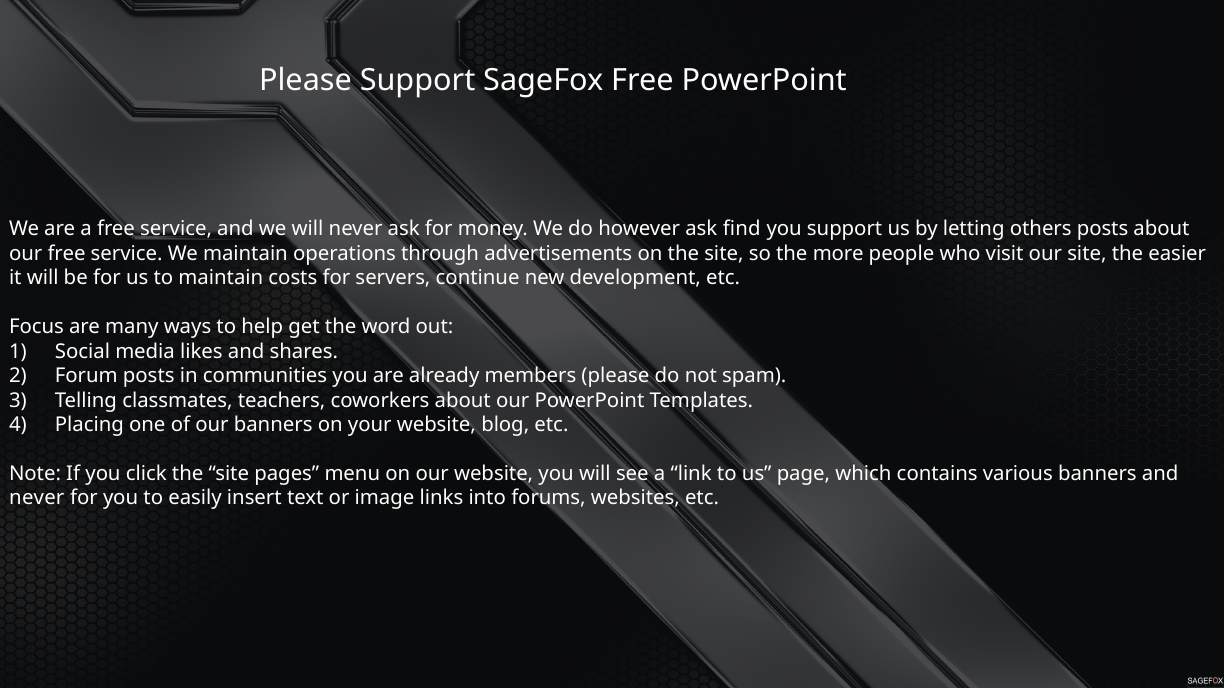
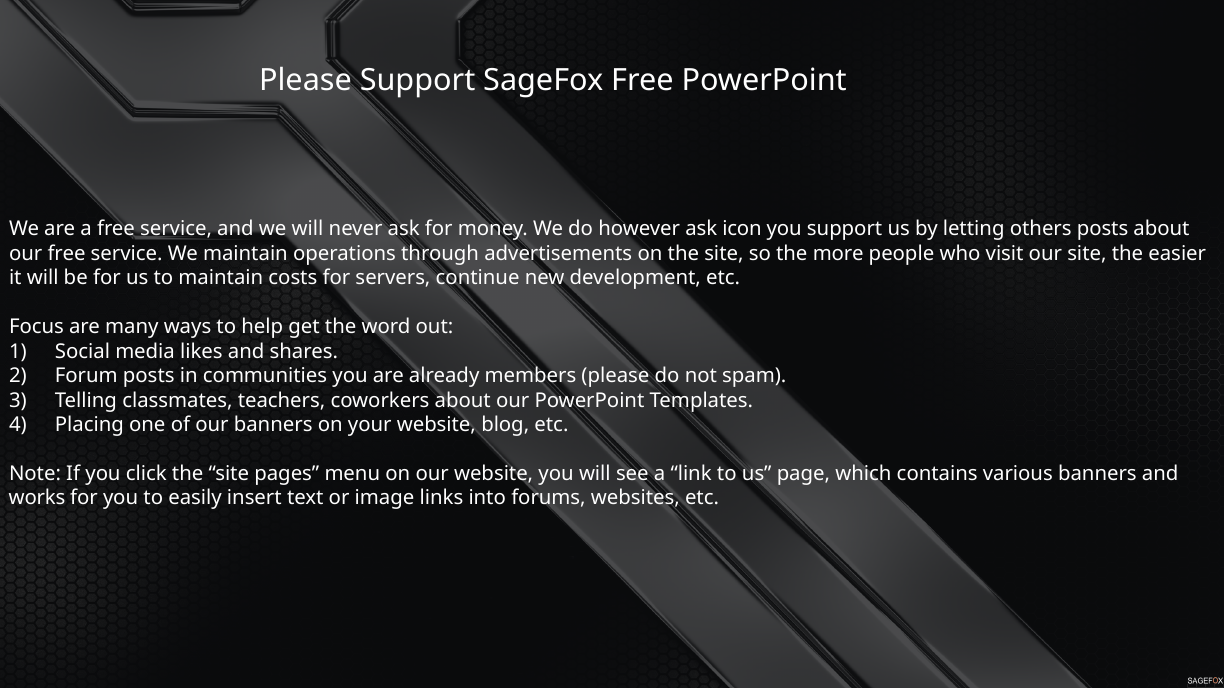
find: find -> icon
never at (37, 499): never -> works
